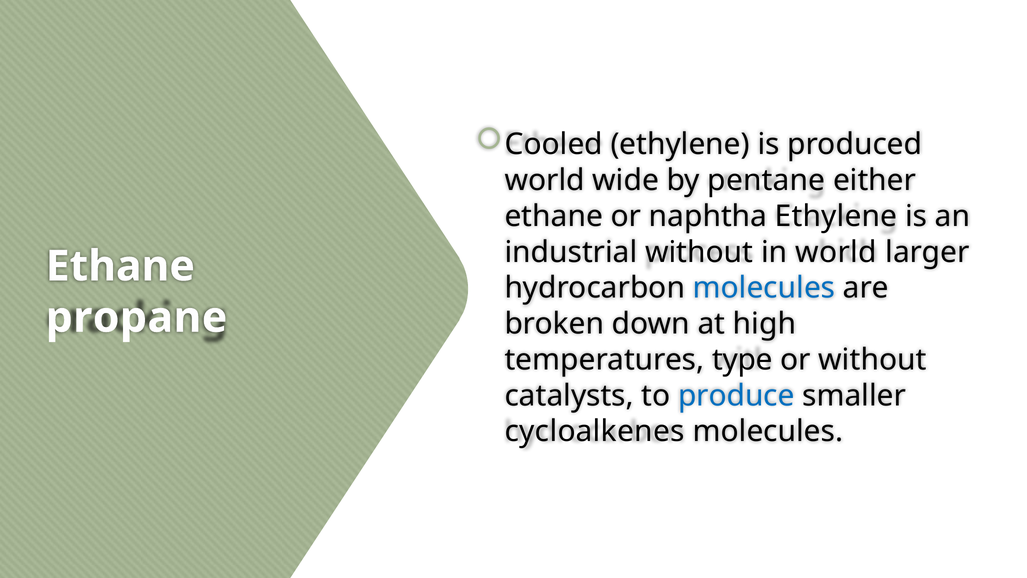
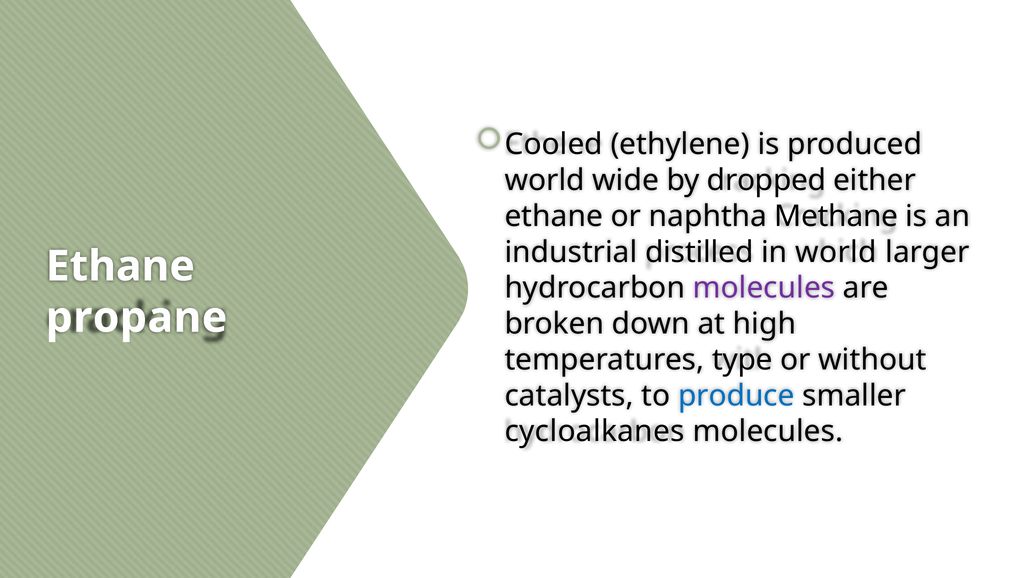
pentane: pentane -> dropped
naphtha Ethylene: Ethylene -> Methane
industrial without: without -> distilled
molecules at (764, 288) colour: blue -> purple
cycloalkenes: cycloalkenes -> cycloalkanes
